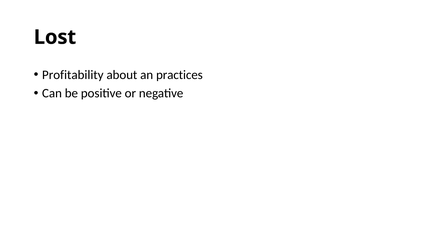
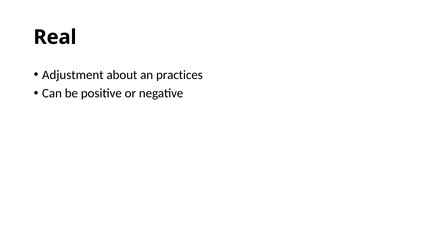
Lost: Lost -> Real
Profitability: Profitability -> Adjustment
